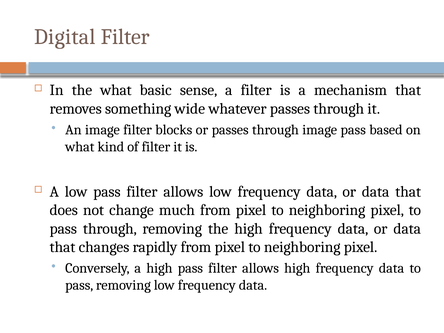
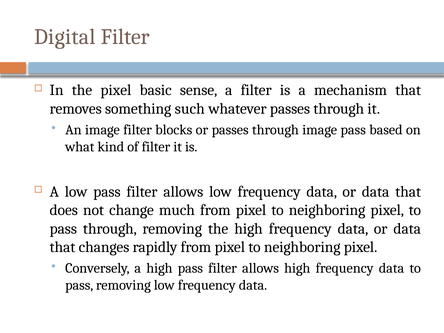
the what: what -> pixel
wide: wide -> such
